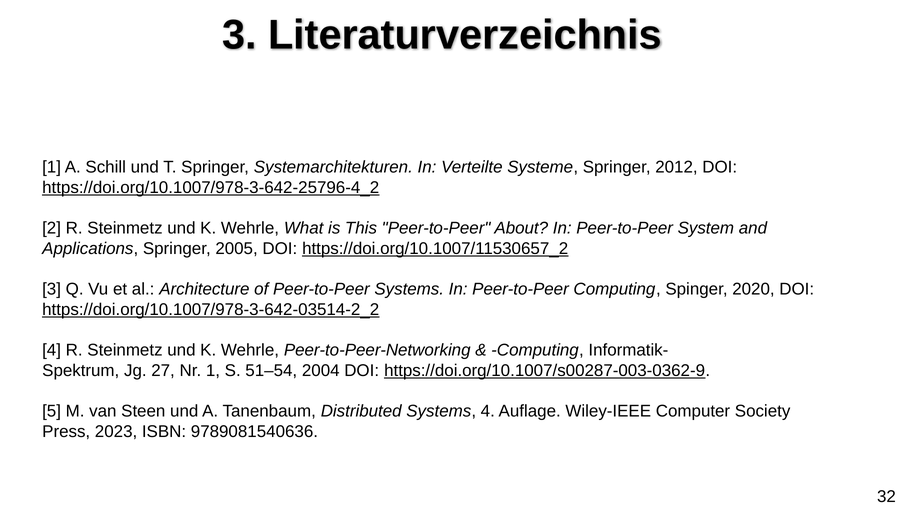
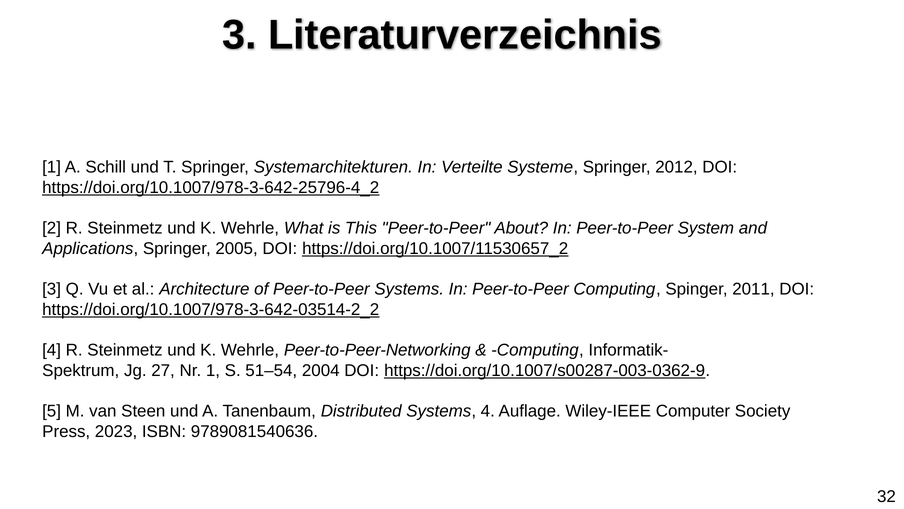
2020: 2020 -> 2011
